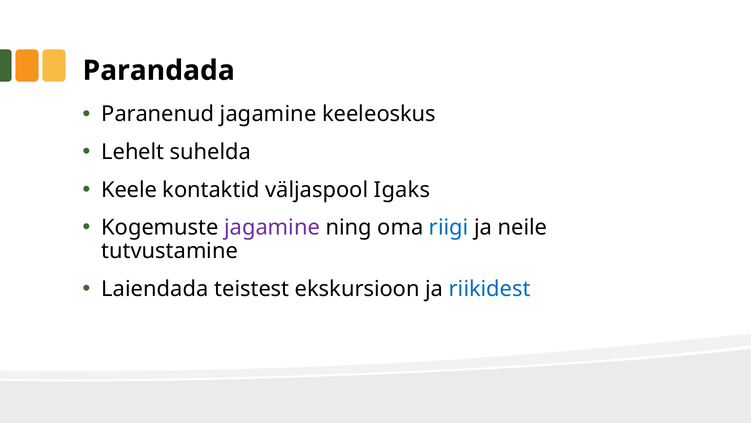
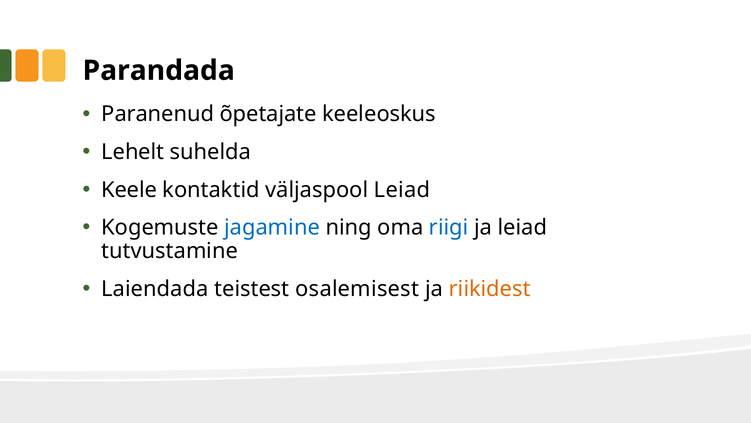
Paranenud jagamine: jagamine -> õpetajate
väljaspool Igaks: Igaks -> Leiad
jagamine at (272, 227) colour: purple -> blue
ja neile: neile -> leiad
ekskursioon: ekskursioon -> osalemisest
riikidest colour: blue -> orange
